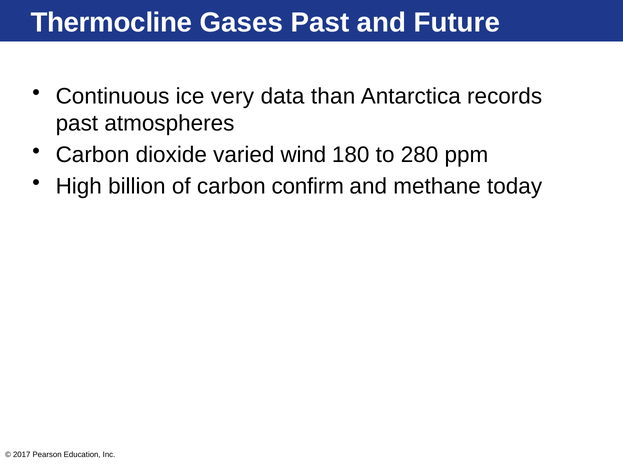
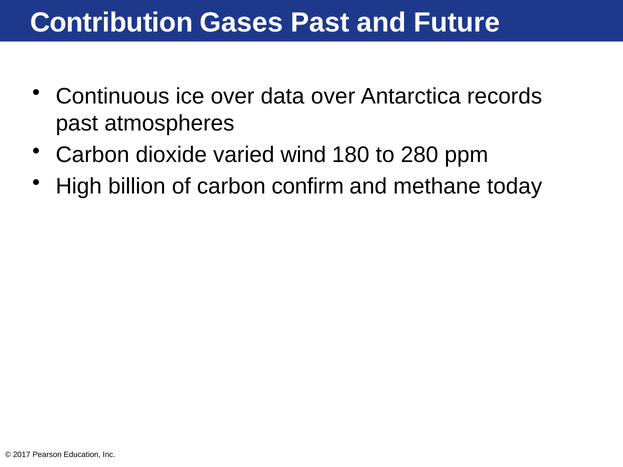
Thermocline: Thermocline -> Contribution
ice very: very -> over
data than: than -> over
